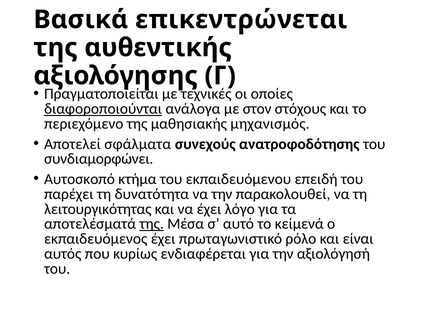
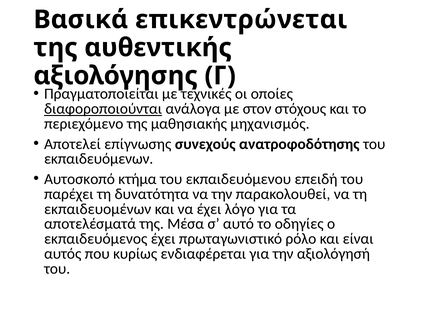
σφάλματα: σφάλματα -> επίγνωσης
συνδιαμορφώνει: συνδιαμορφώνει -> εκπαιδευόμενων
λειτουργικότητας: λειτουργικότητας -> εκπαιδευομένων
της at (152, 224) underline: present -> none
κείμενά: κείμενά -> οδηγίες
